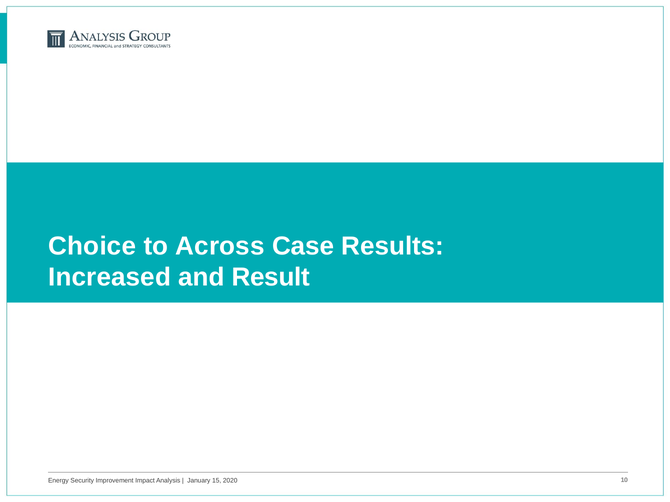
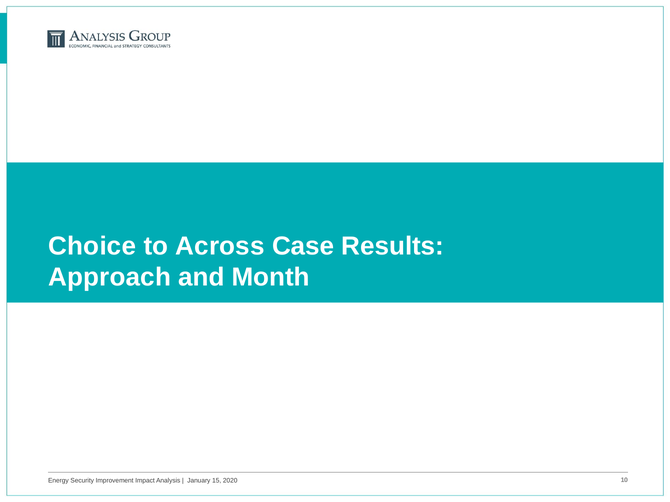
Increased: Increased -> Approach
Result: Result -> Month
